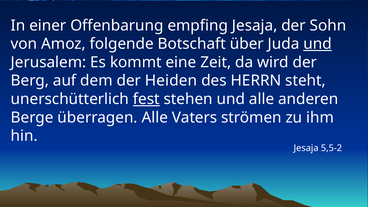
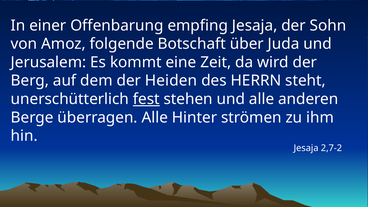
und at (318, 44) underline: present -> none
Vaters: Vaters -> Hinter
5,5-2: 5,5-2 -> 2,7-2
